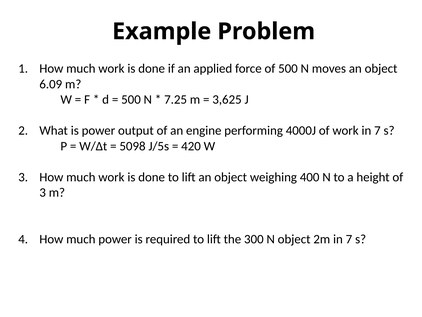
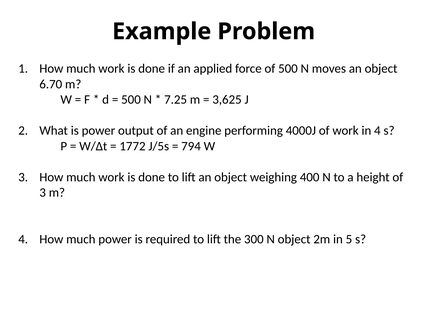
6.09: 6.09 -> 6.70
work in 7: 7 -> 4
5098: 5098 -> 1772
420: 420 -> 794
2m in 7: 7 -> 5
